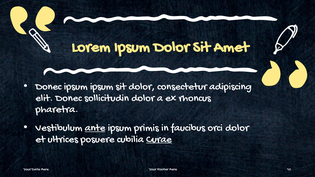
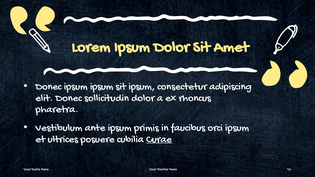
sit dolor: dolor -> ipsum
ante underline: present -> none
orci dolor: dolor -> ipsum
